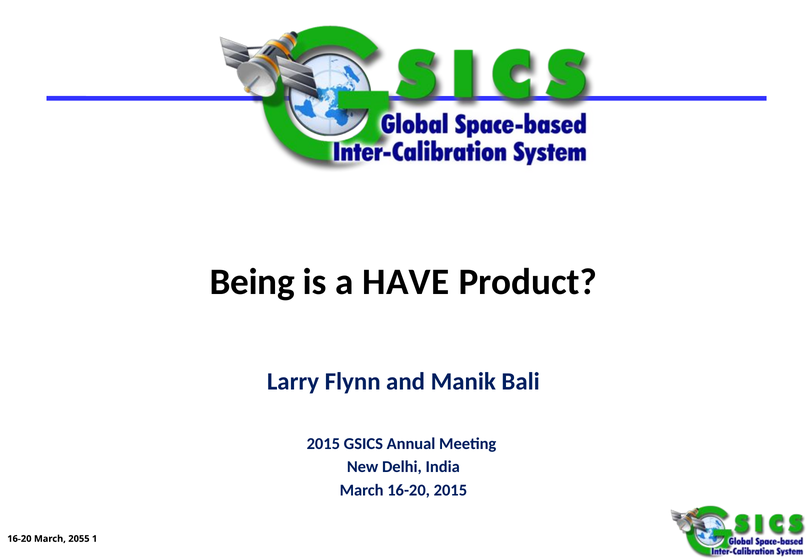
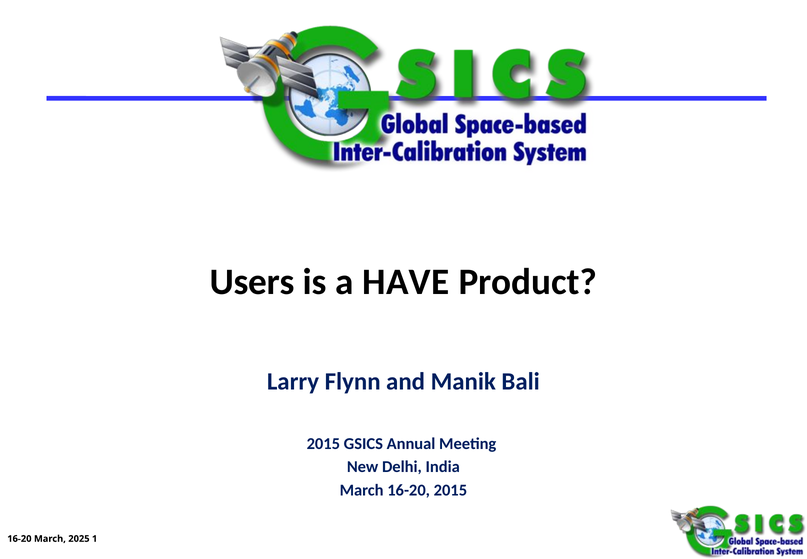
Being: Being -> Users
2055: 2055 -> 2025
